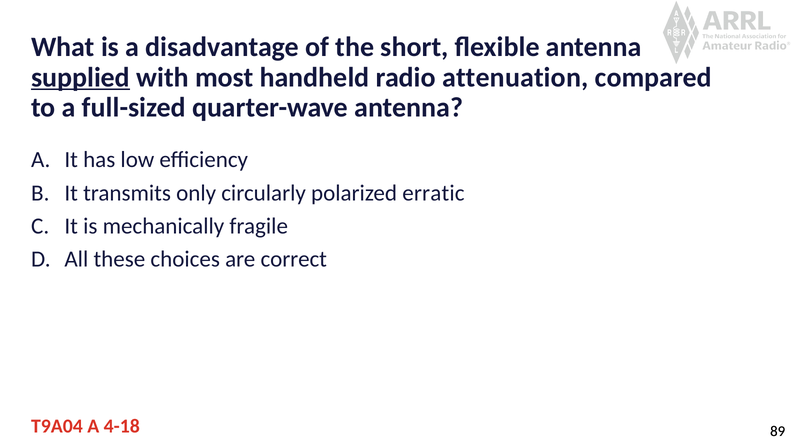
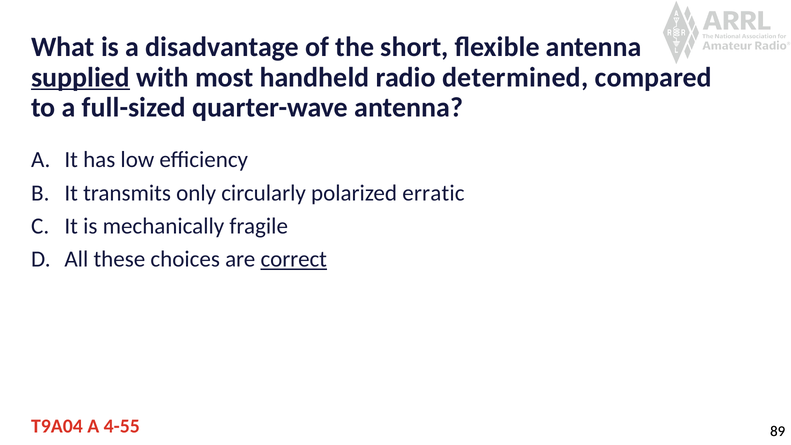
attenuation: attenuation -> determined
correct underline: none -> present
4-18: 4-18 -> 4-55
